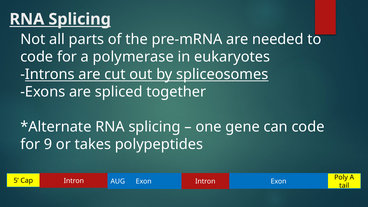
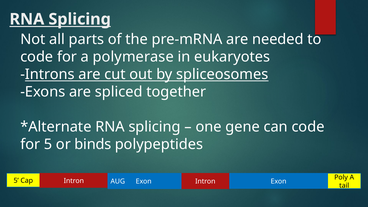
for 9: 9 -> 5
takes: takes -> binds
